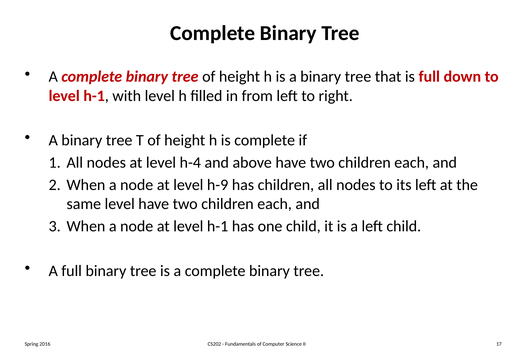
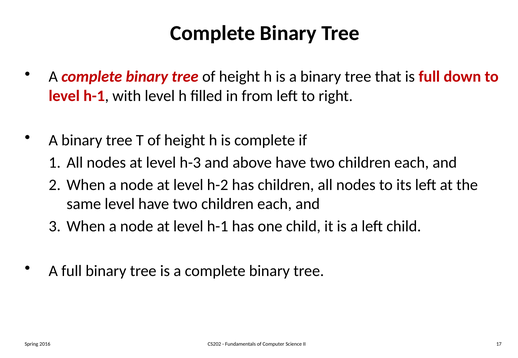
h-4: h-4 -> h-3
h-9: h-9 -> h-2
